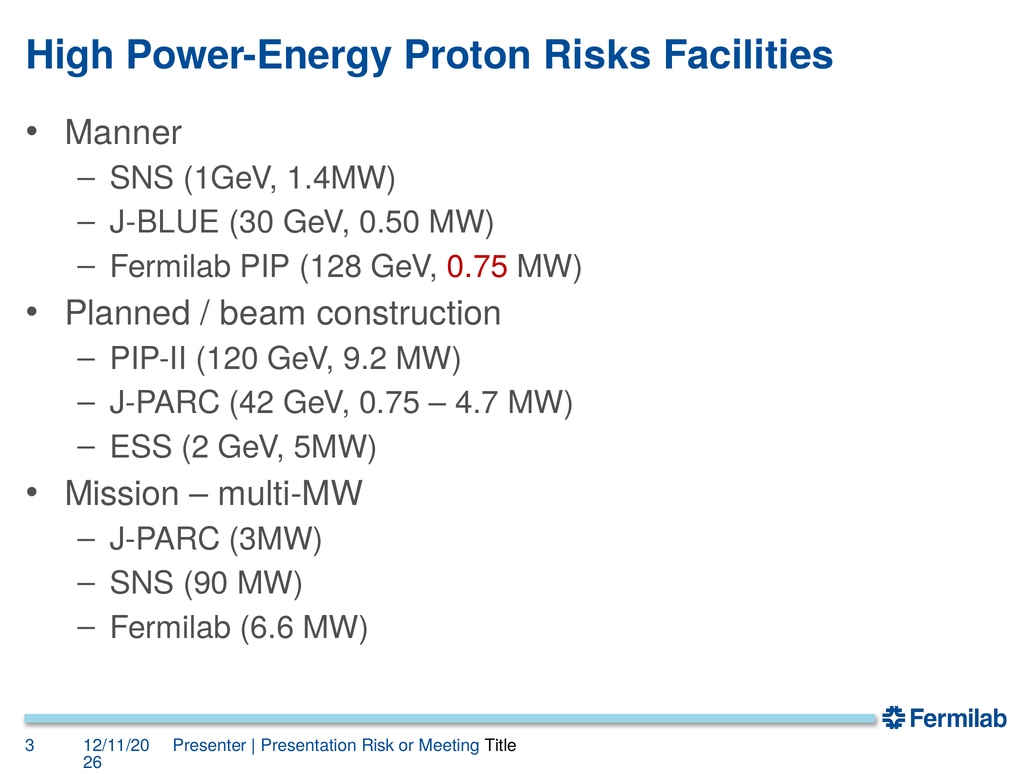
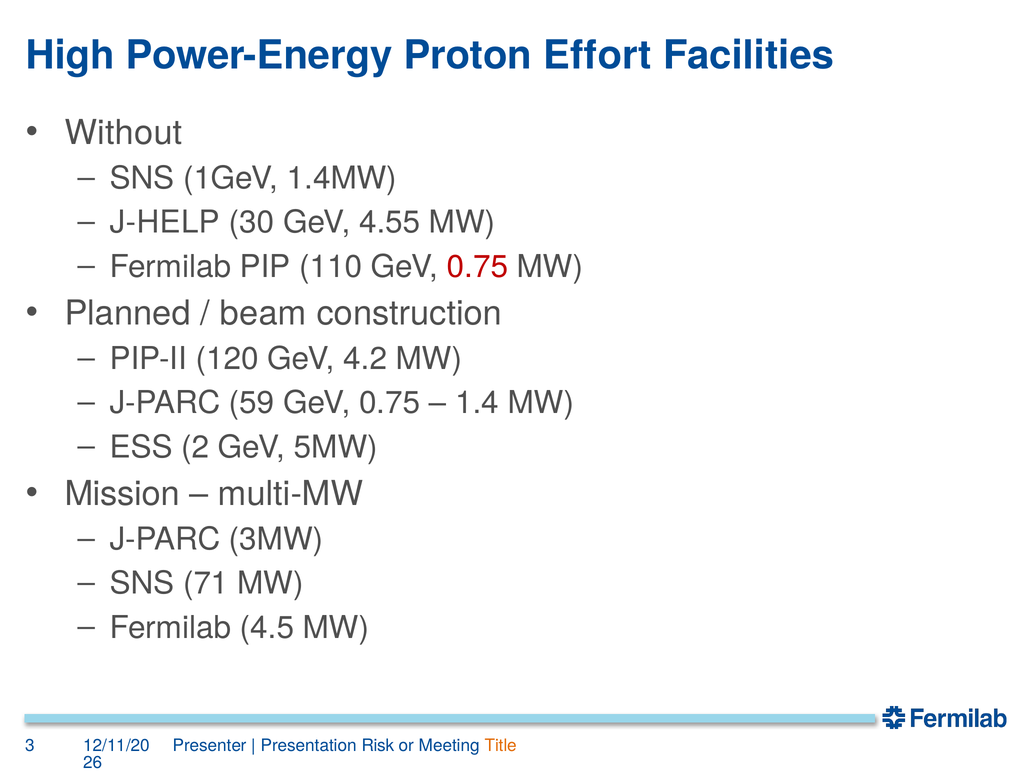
Risks: Risks -> Effort
Manner: Manner -> Without
J-BLUE: J-BLUE -> J-HELP
0.50: 0.50 -> 4.55
128: 128 -> 110
9.2: 9.2 -> 4.2
42: 42 -> 59
4.7: 4.7 -> 1.4
90: 90 -> 71
6.6: 6.6 -> 4.5
Title colour: black -> orange
